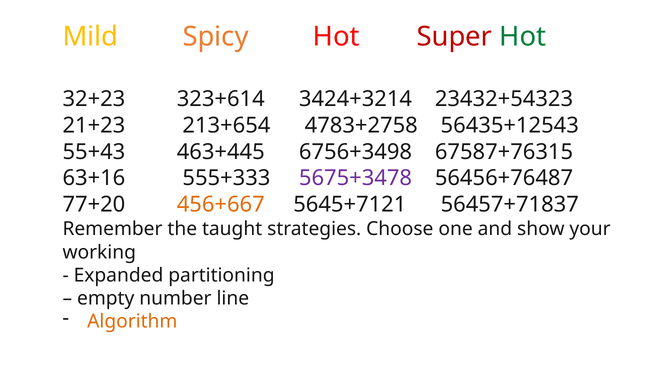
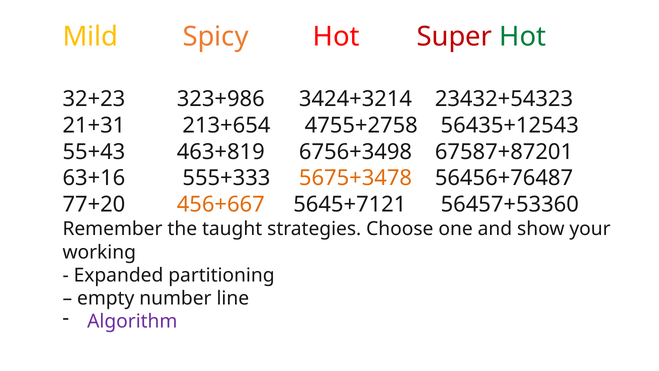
323+614: 323+614 -> 323+986
21+23: 21+23 -> 21+31
4783+2758: 4783+2758 -> 4755+2758
463+445: 463+445 -> 463+819
67587+76315: 67587+76315 -> 67587+87201
5675+3478 colour: purple -> orange
56457+71837: 56457+71837 -> 56457+53360
Algorithm colour: orange -> purple
